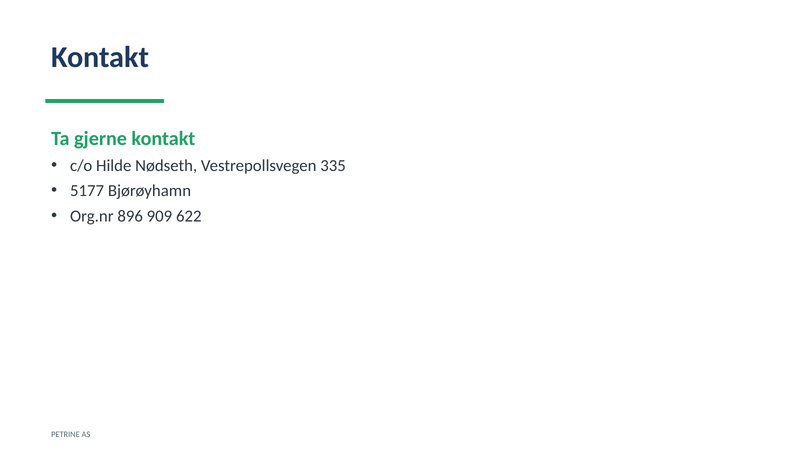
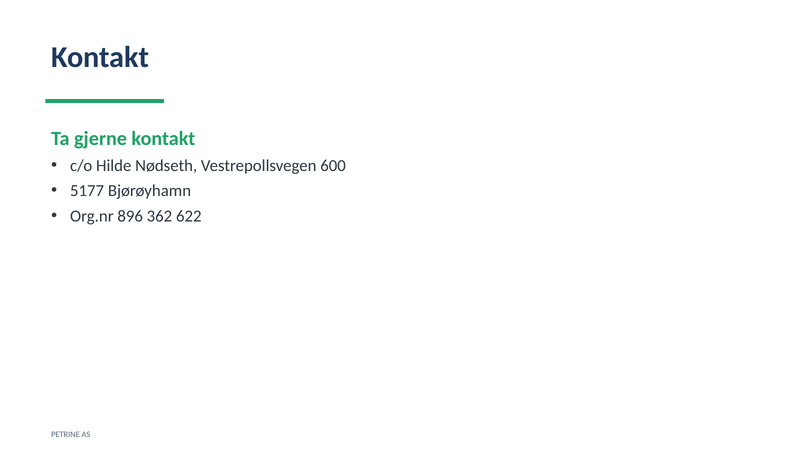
335: 335 -> 600
909: 909 -> 362
